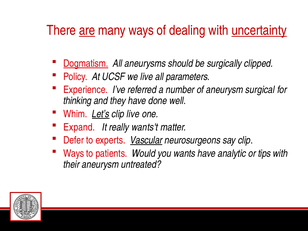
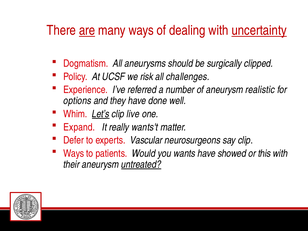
Dogmatism underline: present -> none
we live: live -> risk
parameters: parameters -> challenges
surgical: surgical -> realistic
thinking: thinking -> options
Vascular underline: present -> none
analytic: analytic -> showed
tips: tips -> this
untreated underline: none -> present
